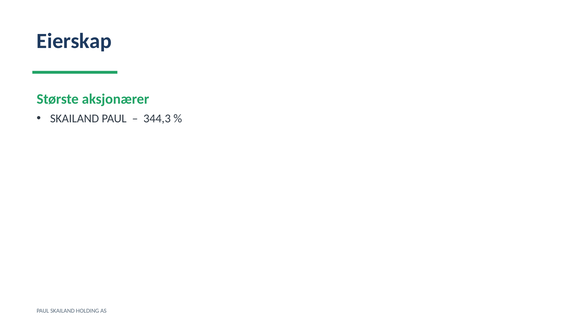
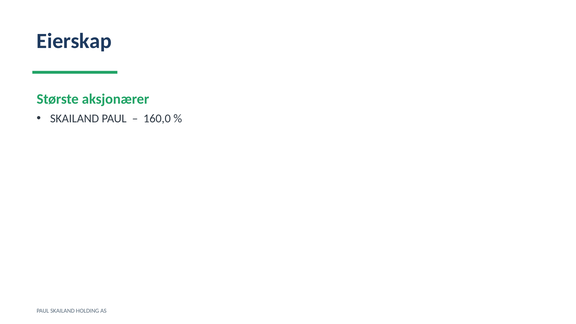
344,3: 344,3 -> 160,0
